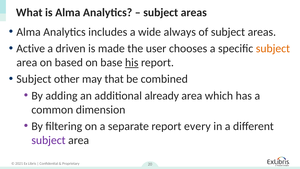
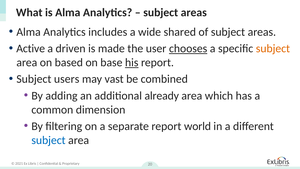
always: always -> shared
chooses underline: none -> present
other: other -> users
that: that -> vast
every: every -> world
subject at (48, 140) colour: purple -> blue
